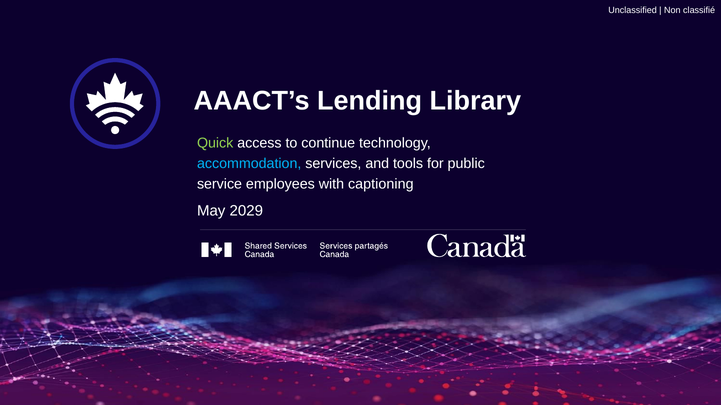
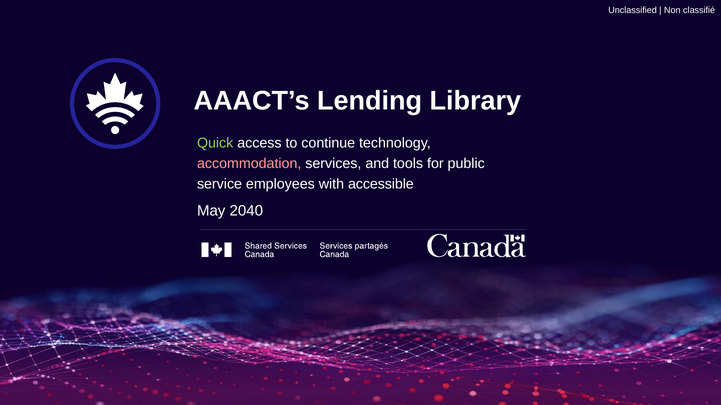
accommodation colour: light blue -> pink
captioning: captioning -> accessible
2029: 2029 -> 2040
